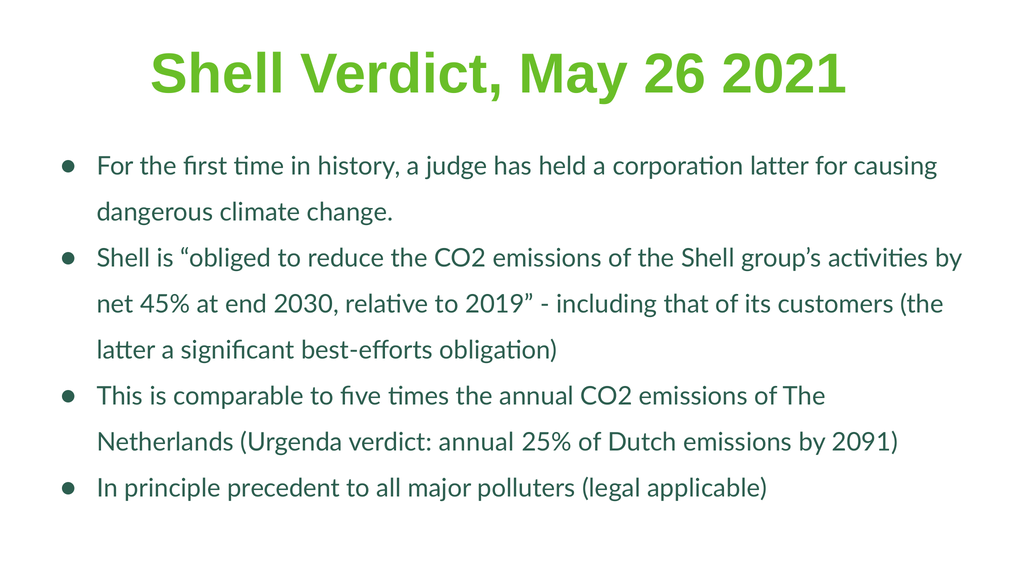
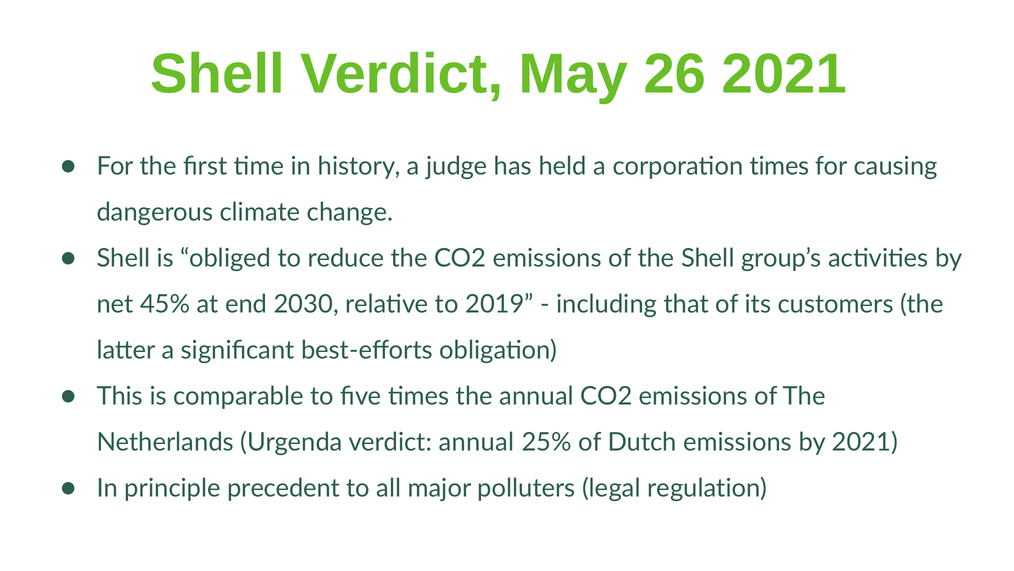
corporation latter: latter -> times
by 2091: 2091 -> 2021
applicable: applicable -> regulation
